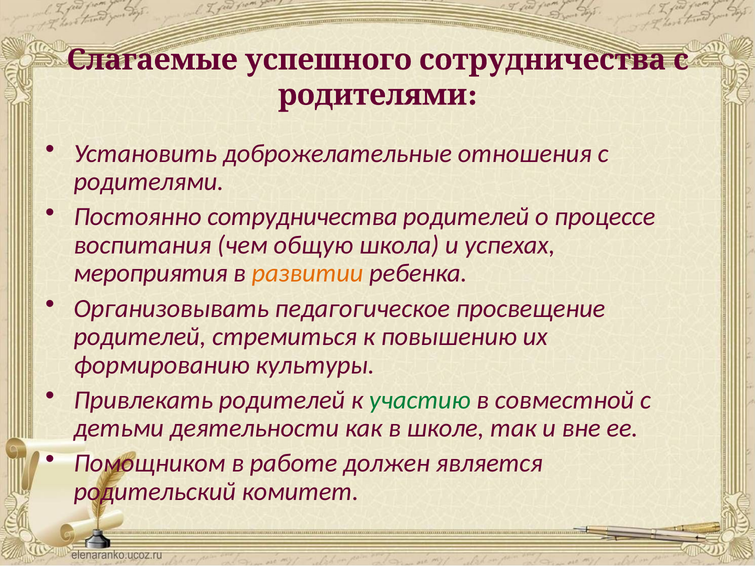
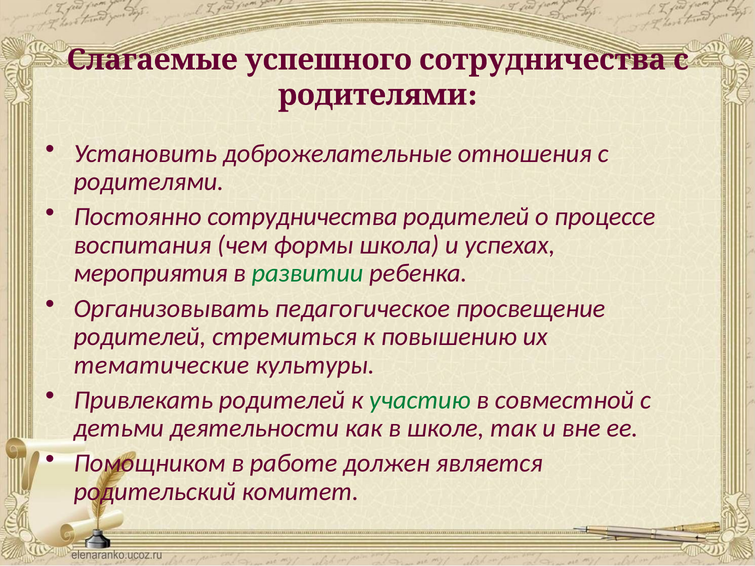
общую: общую -> формы
развитии colour: orange -> green
формированию: формированию -> тематические
